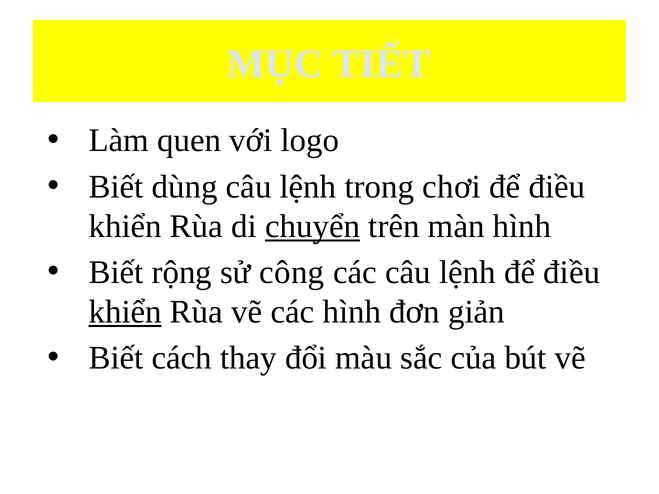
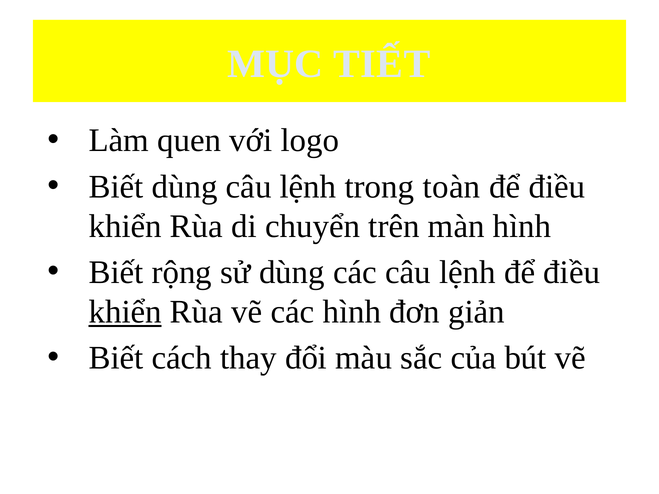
chơi: chơi -> toàn
chuyển underline: present -> none
sử công: công -> dùng
